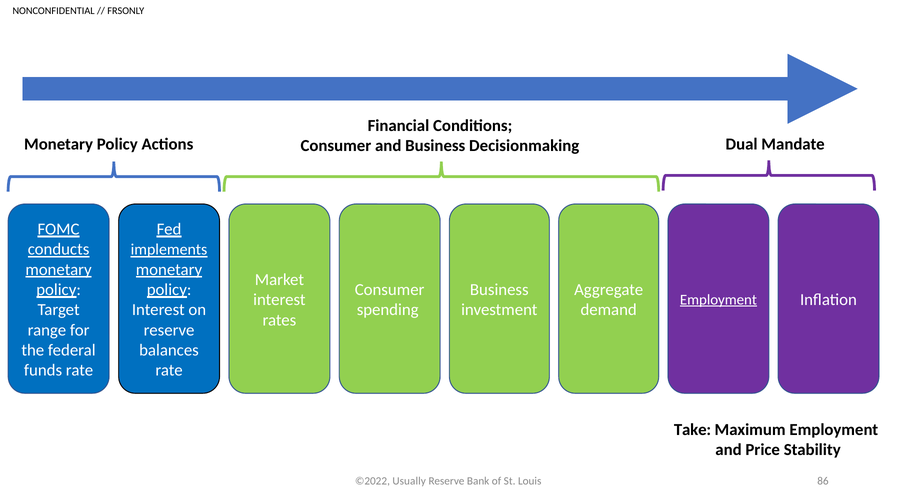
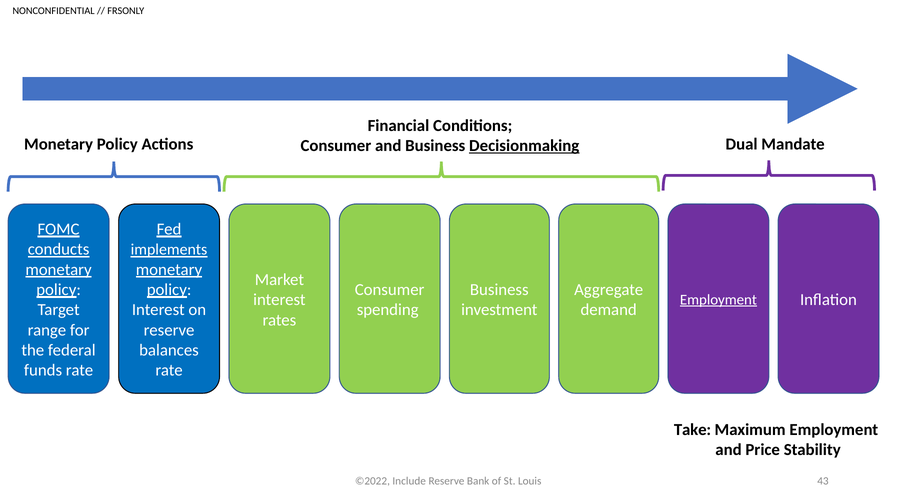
Decisionmaking underline: none -> present
Usually: Usually -> Include
86: 86 -> 43
